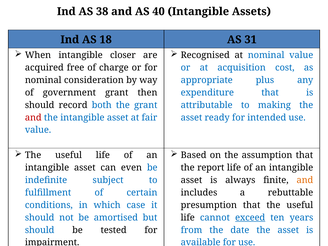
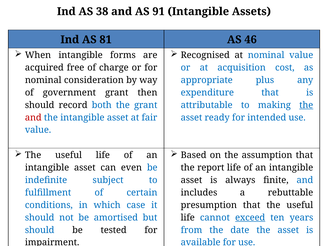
40: 40 -> 91
18: 18 -> 81
31: 31 -> 46
closer: closer -> forms
the at (306, 105) underline: none -> present
and at (305, 180) colour: orange -> blue
